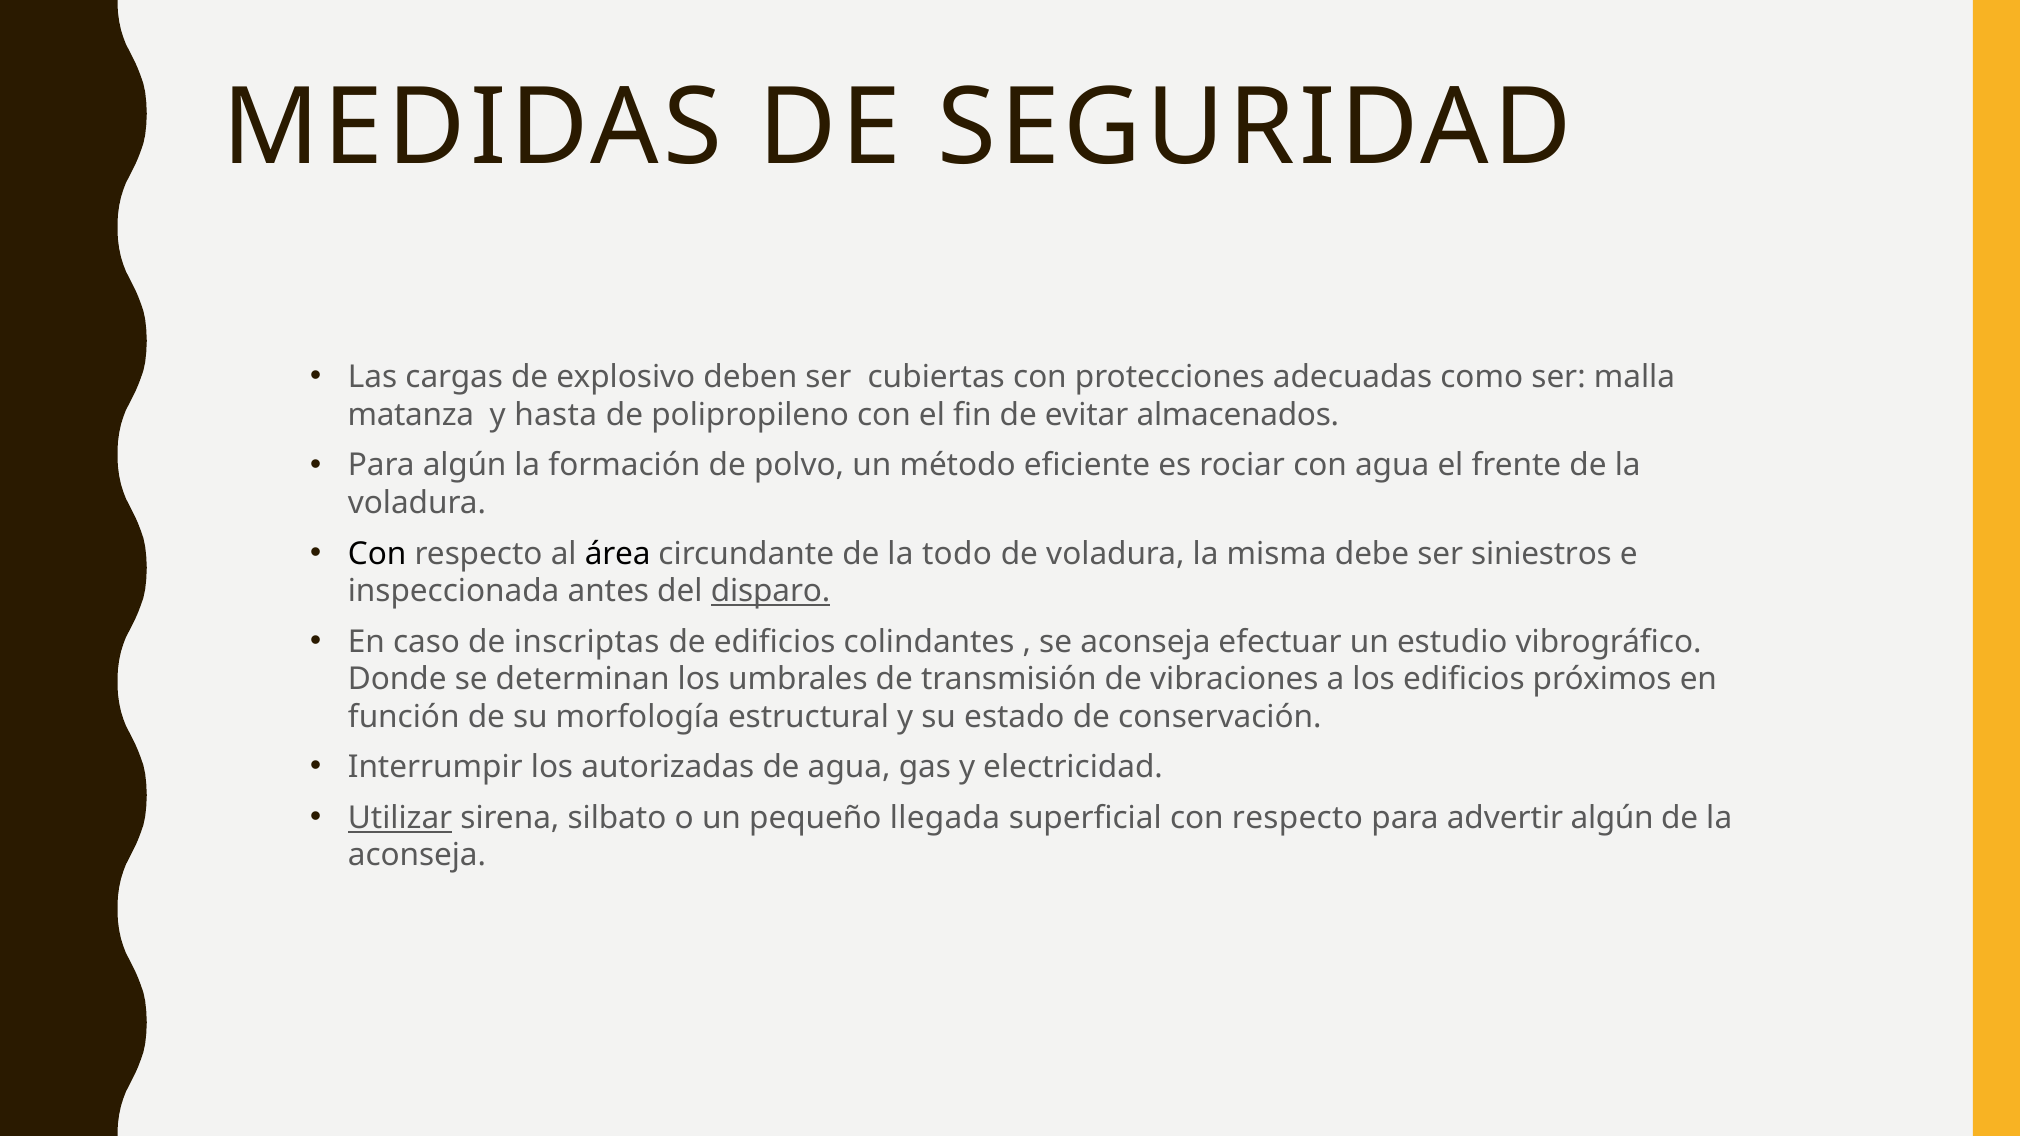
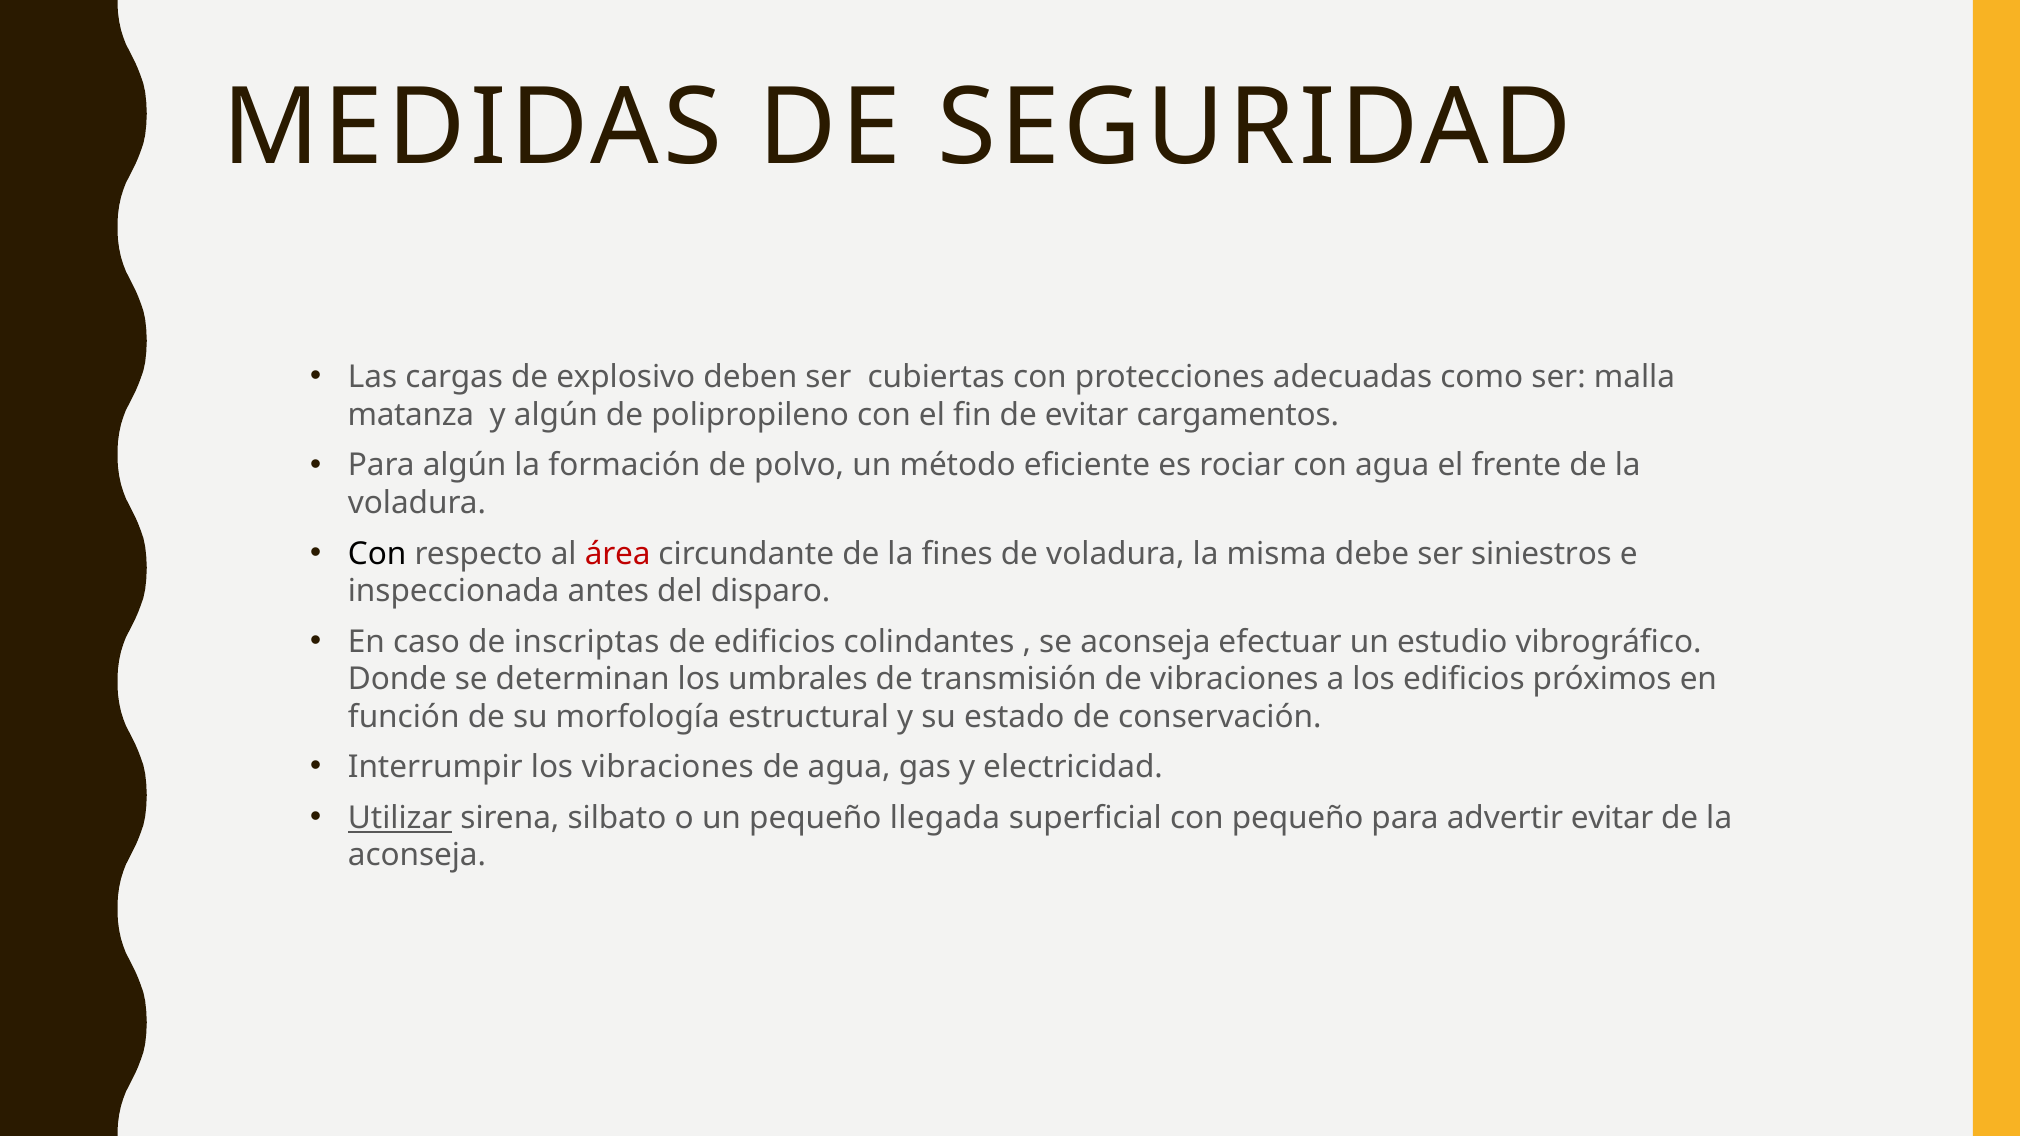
y hasta: hasta -> algún
almacenados: almacenados -> cargamentos
área colour: black -> red
todo: todo -> fines
disparo underline: present -> none
los autorizadas: autorizadas -> vibraciones
superficial con respecto: respecto -> pequeño
advertir algún: algún -> evitar
